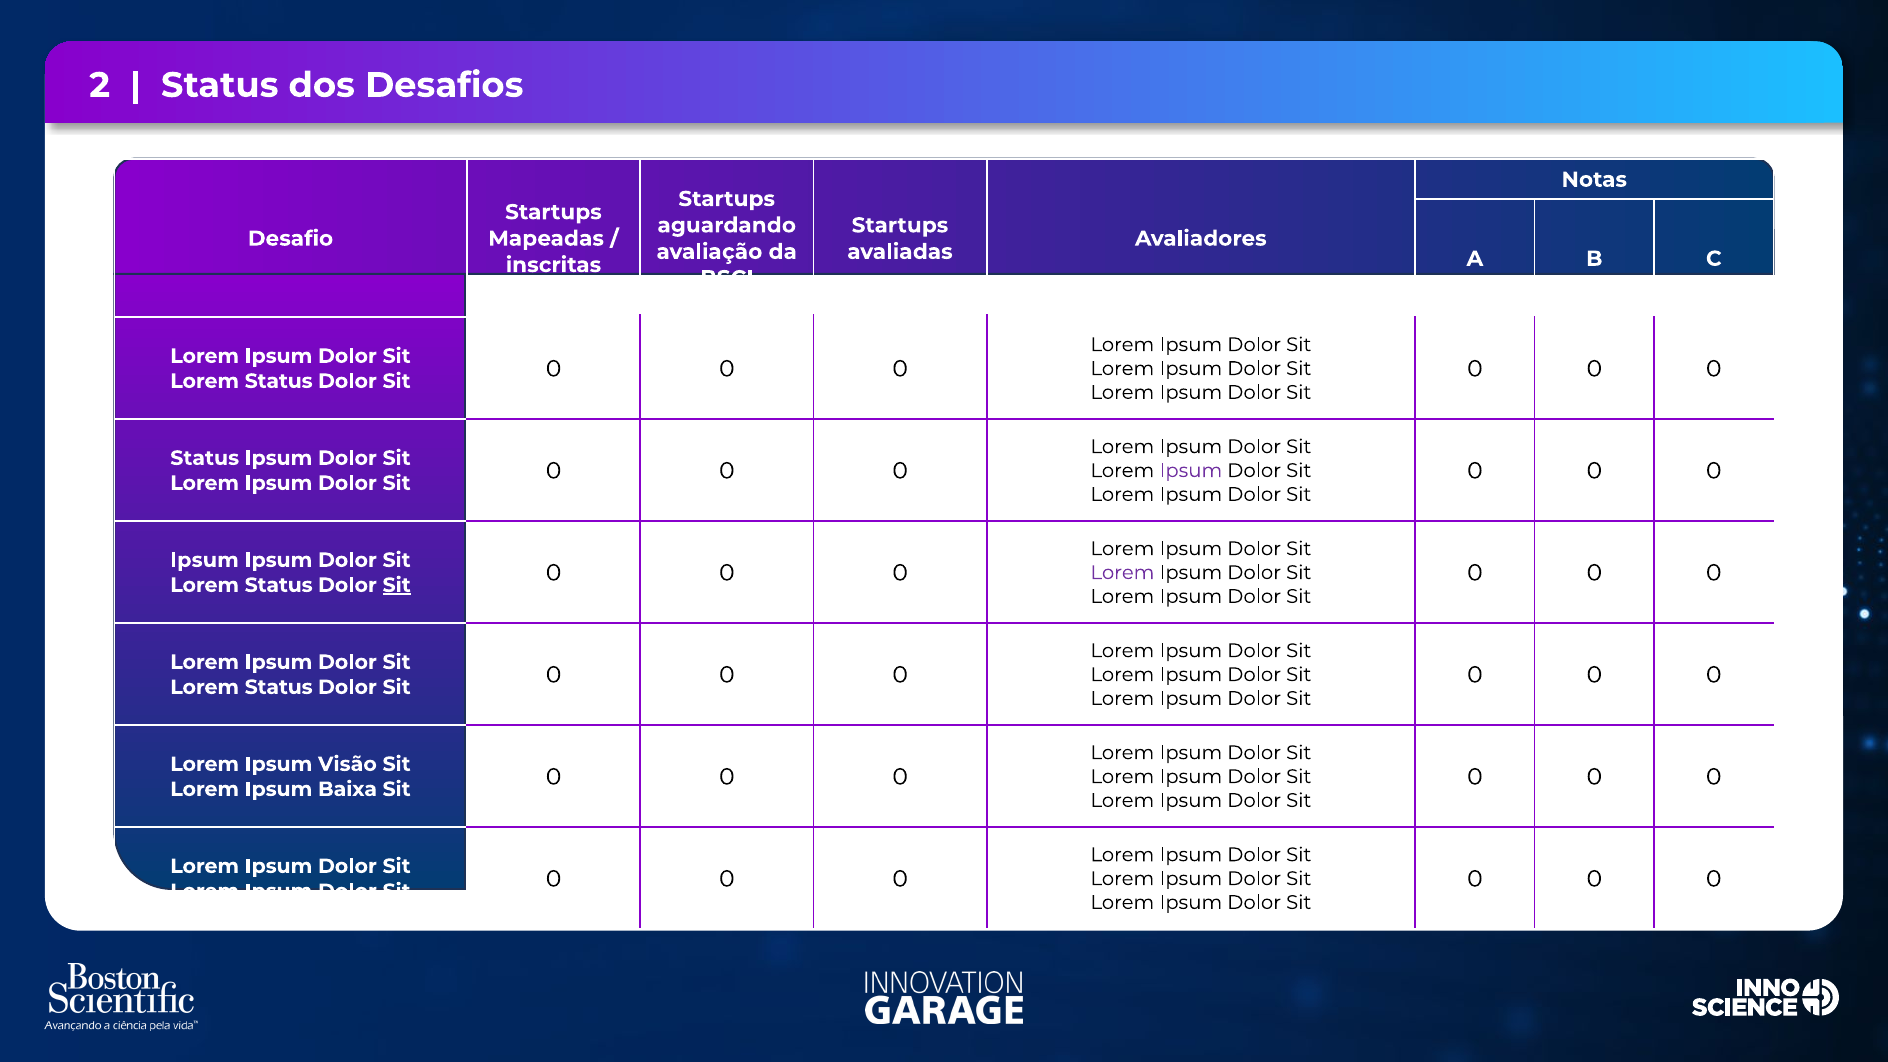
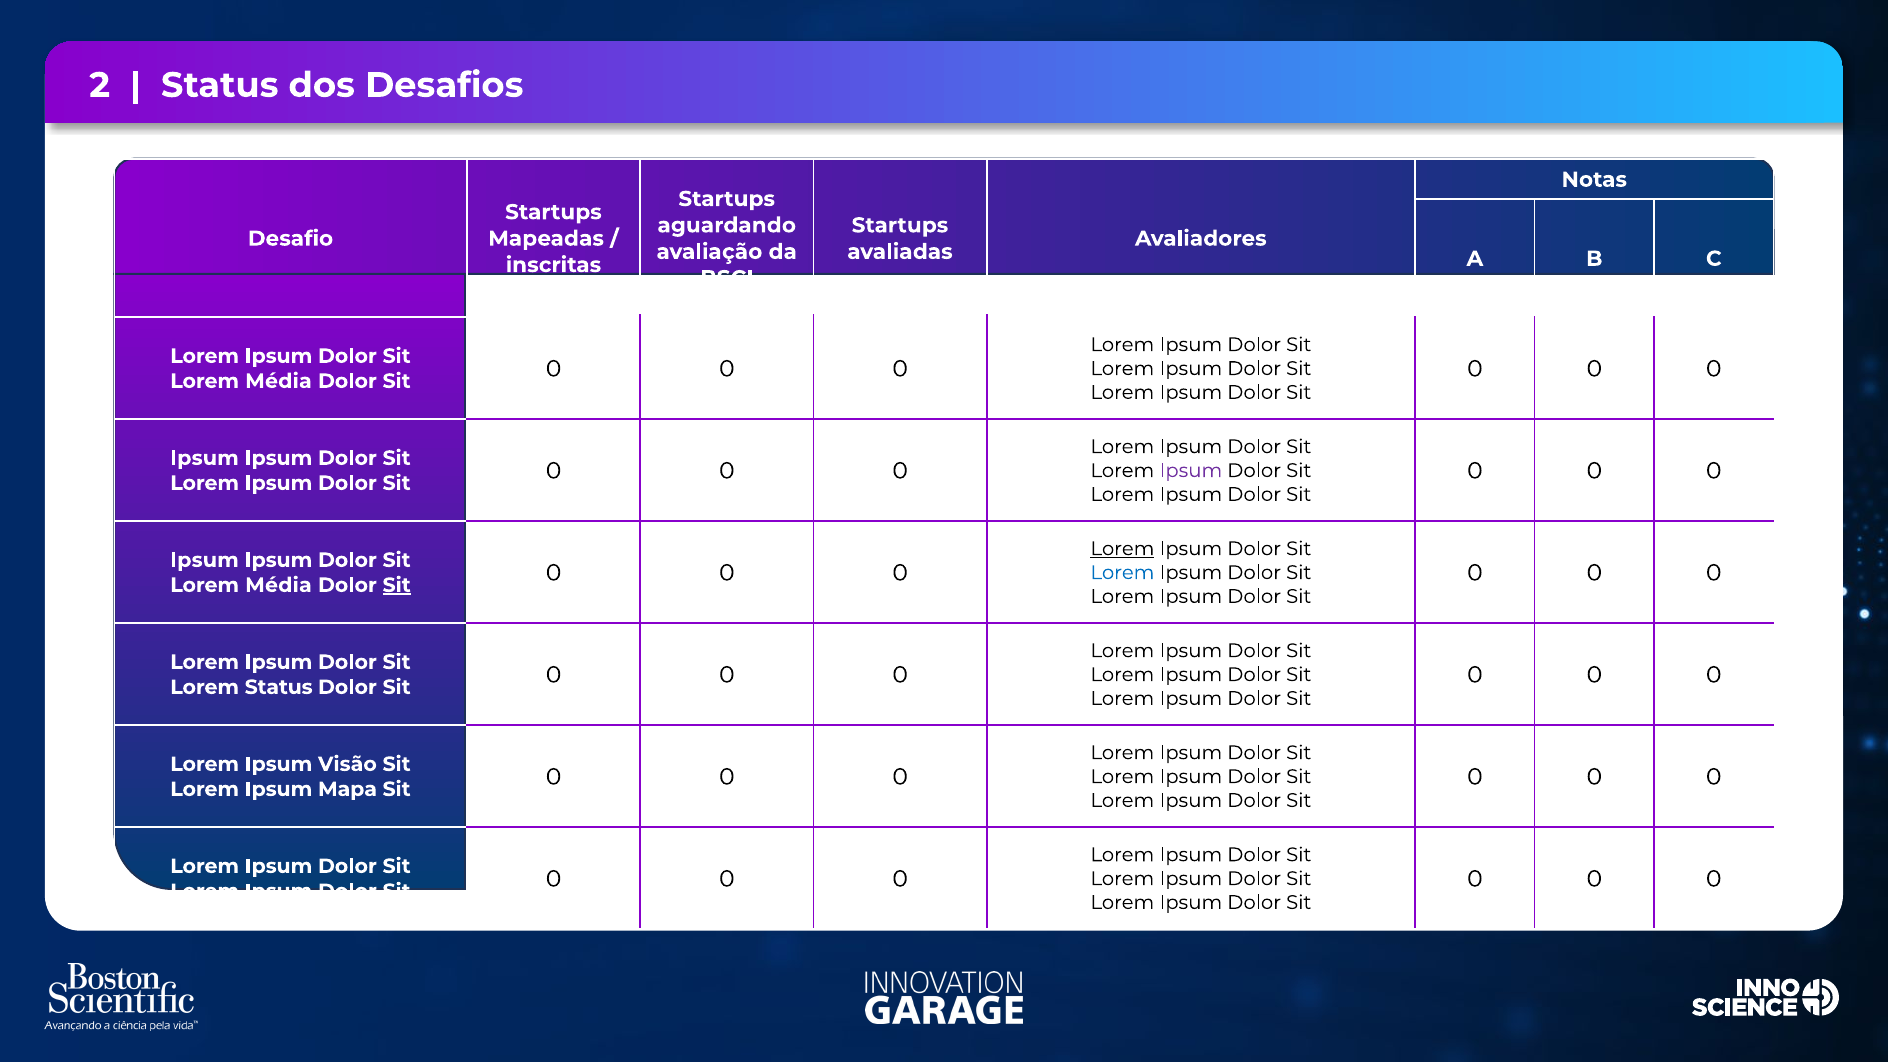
Status at (279, 381): Status -> Média
Status at (205, 458): Status -> Ipsum
Lorem at (1122, 549) underline: none -> present
Lorem at (1122, 573) colour: purple -> blue
Status at (279, 585): Status -> Média
Baixa: Baixa -> Mapa
